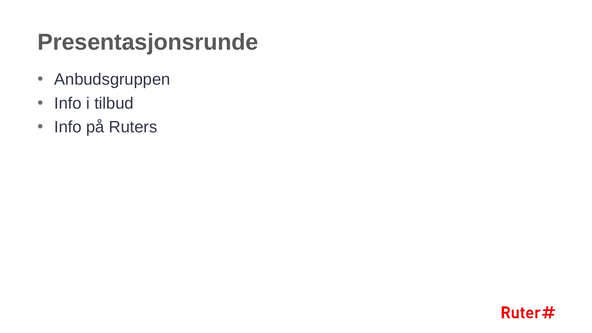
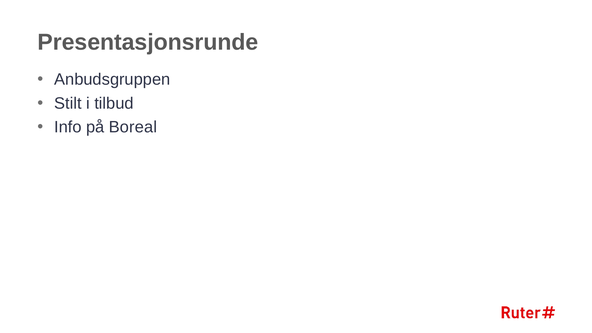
Info at (68, 103): Info -> Stilt
Ruters: Ruters -> Boreal
